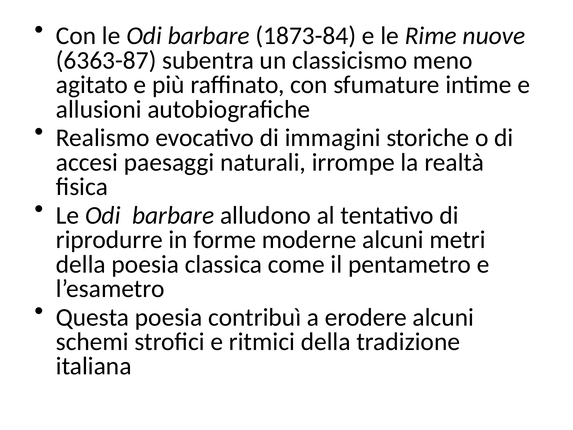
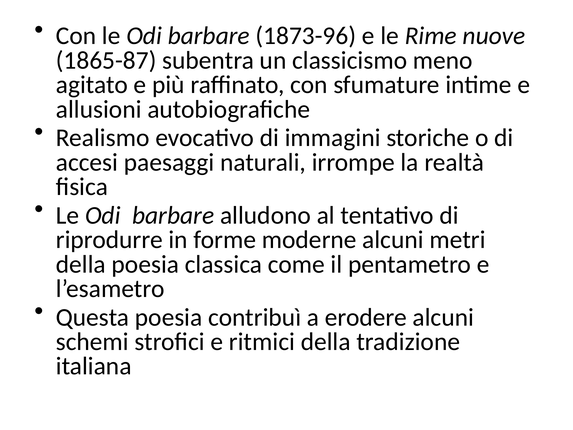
1873-84: 1873-84 -> 1873-96
6363-87: 6363-87 -> 1865-87
